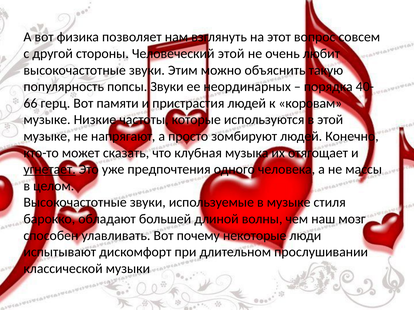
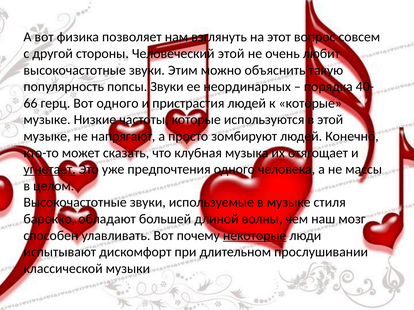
Вот памяти: памяти -> одного
к коровам: коровам -> которые
некоторые underline: none -> present
